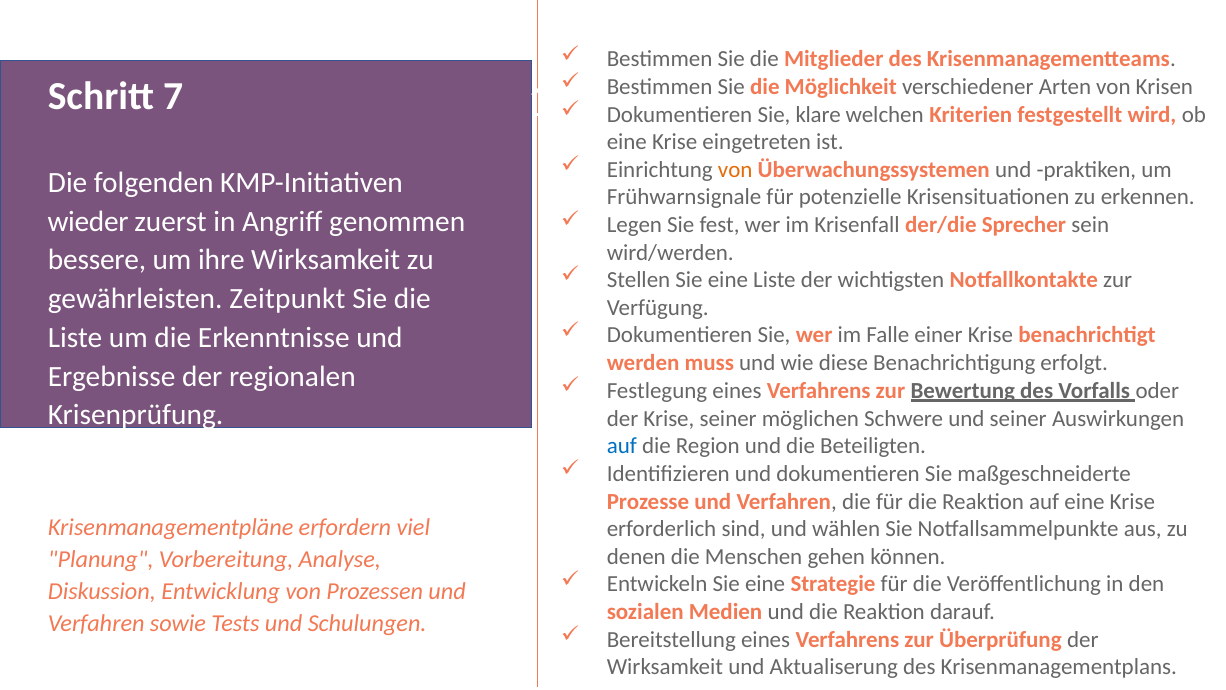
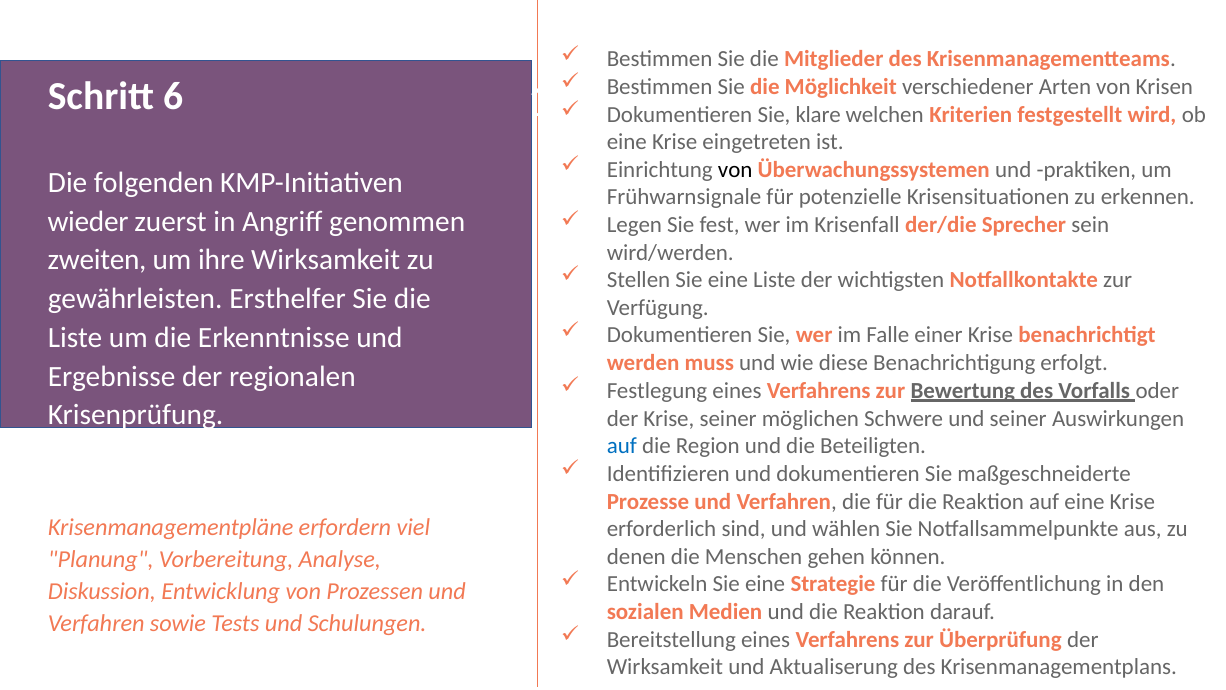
7: 7 -> 6
von at (735, 170) colour: orange -> black
bessere: bessere -> zweiten
Zeitpunkt: Zeitpunkt -> Ersthelfer
